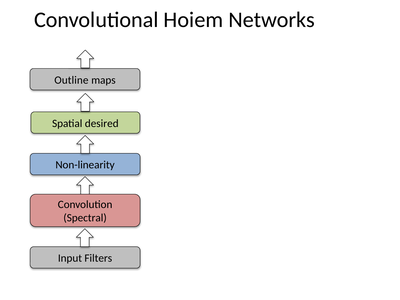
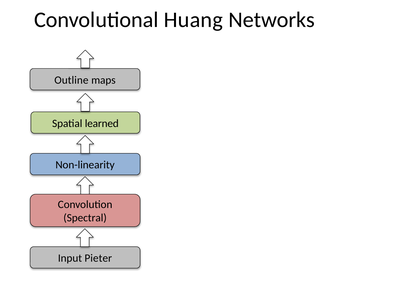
Hoiem: Hoiem -> Huang
desired: desired -> learned
Filters: Filters -> Pieter
